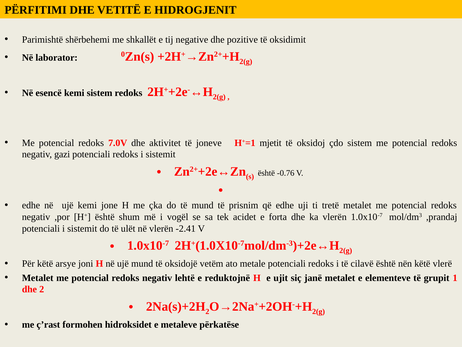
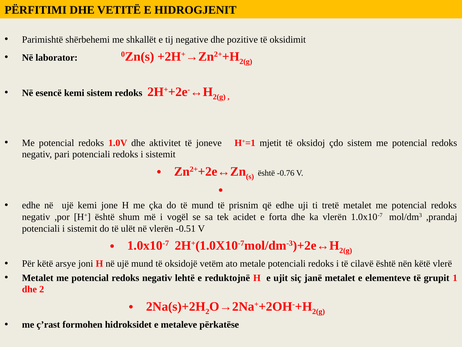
7.0V: 7.0V -> 1.0V
gazi: gazi -> pari
-2.41: -2.41 -> -0.51
